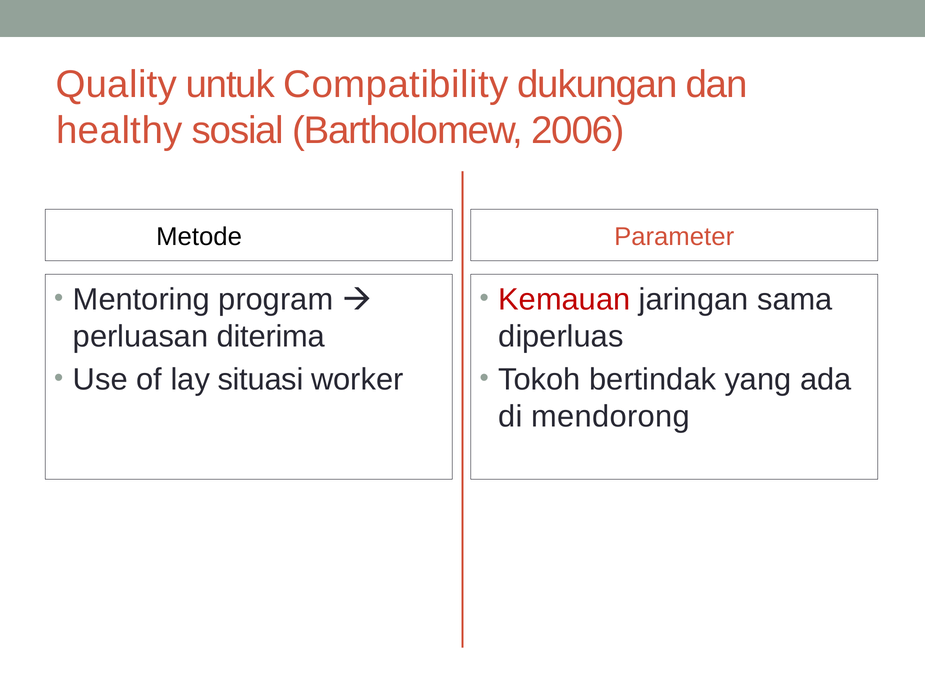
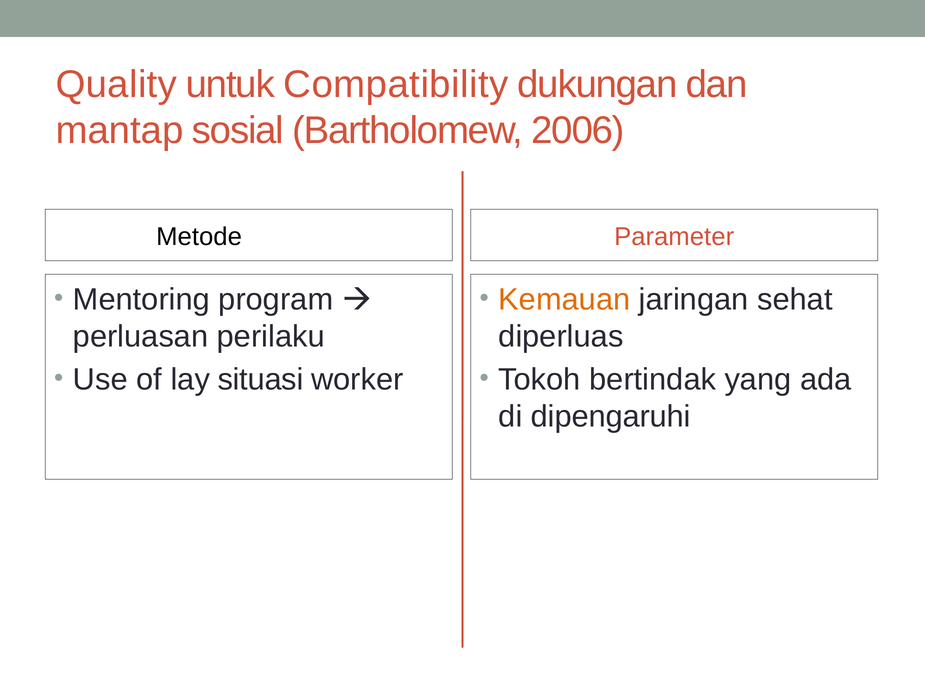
healthy: healthy -> mantap
Kemauan colour: red -> orange
sama: sama -> sehat
diterima: diterima -> perilaku
mendorong: mendorong -> dipengaruhi
